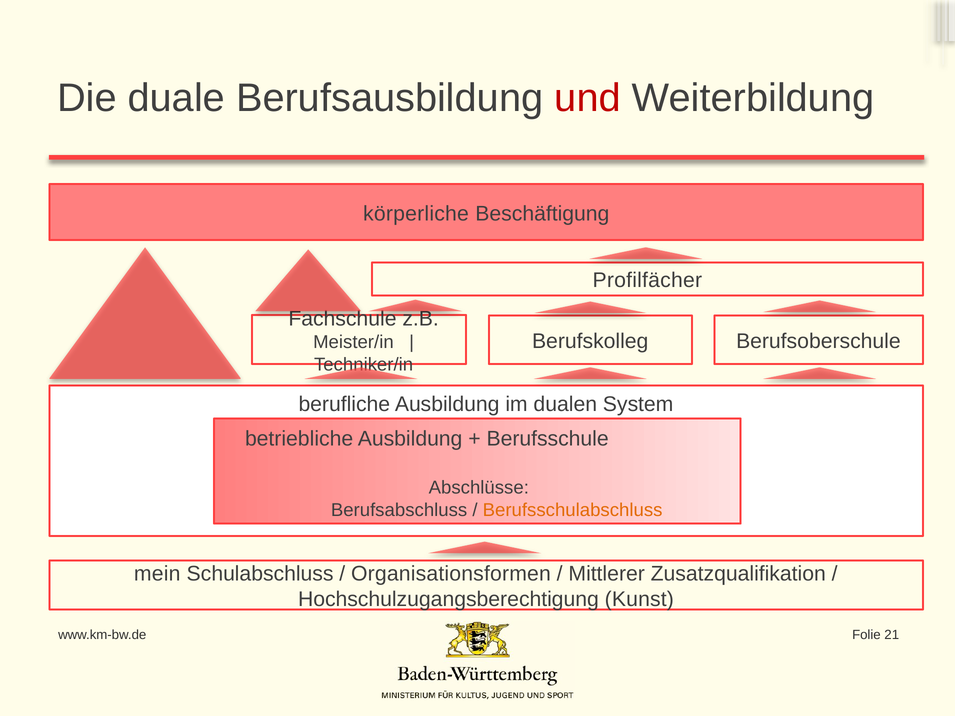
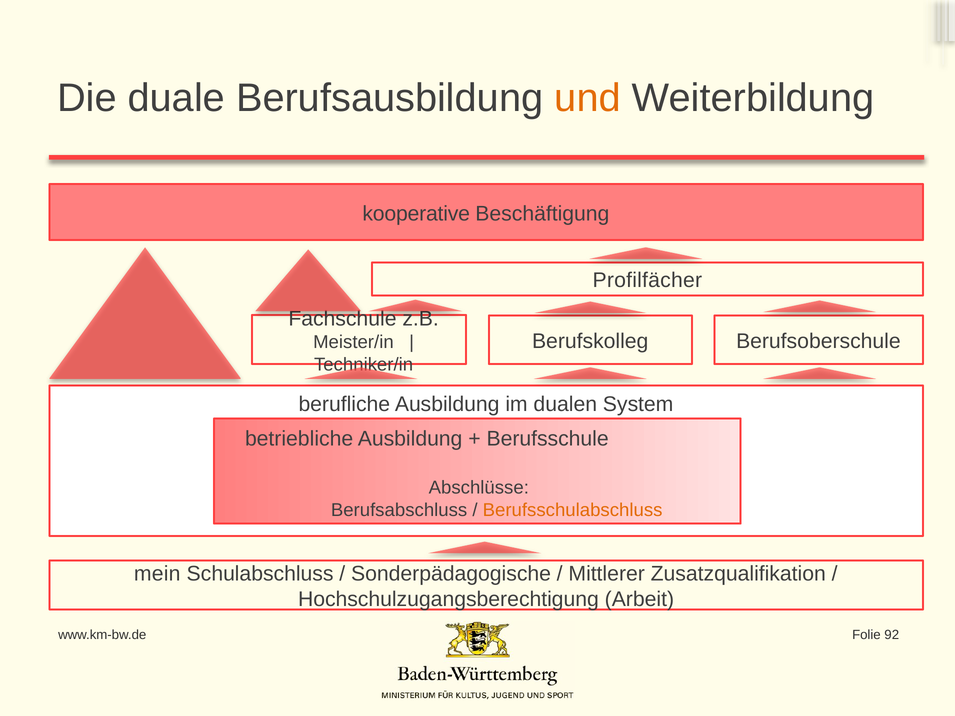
und colour: red -> orange
körperliche: körperliche -> kooperative
Organisationsformen: Organisationsformen -> Sonderpädagogische
Kunst: Kunst -> Arbeit
21: 21 -> 92
